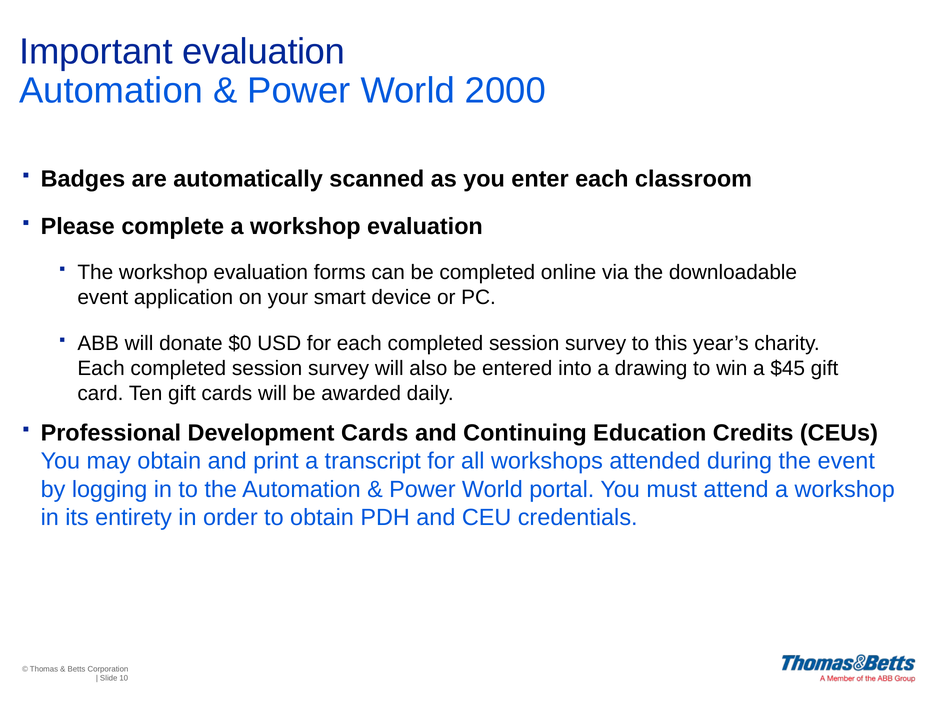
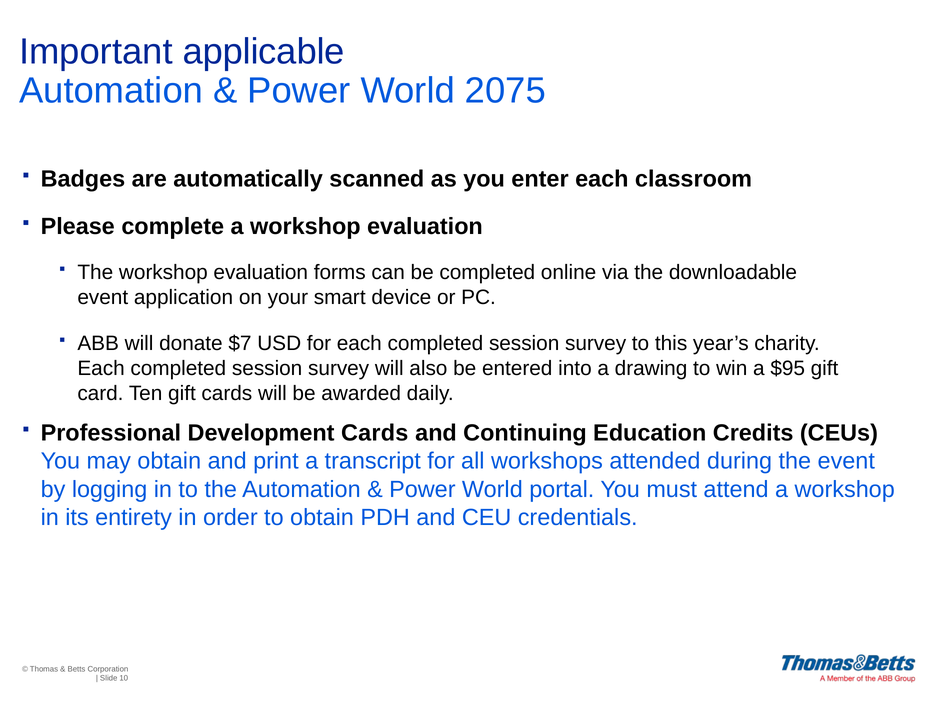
Important evaluation: evaluation -> applicable
2000: 2000 -> 2075
$0: $0 -> $7
$45: $45 -> $95
